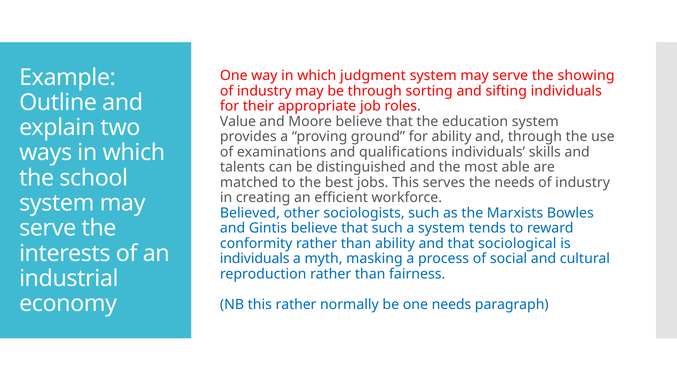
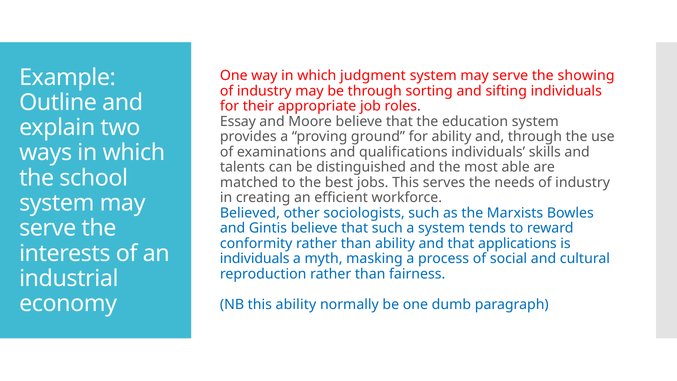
Value: Value -> Essay
sociological: sociological -> applications
this rather: rather -> ability
one needs: needs -> dumb
